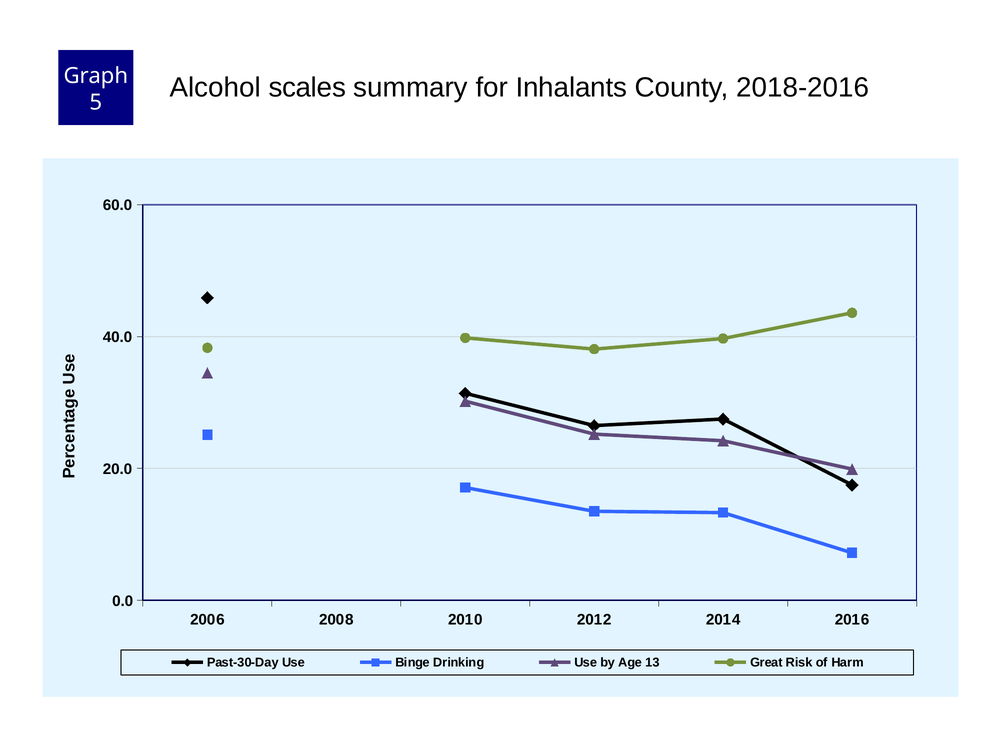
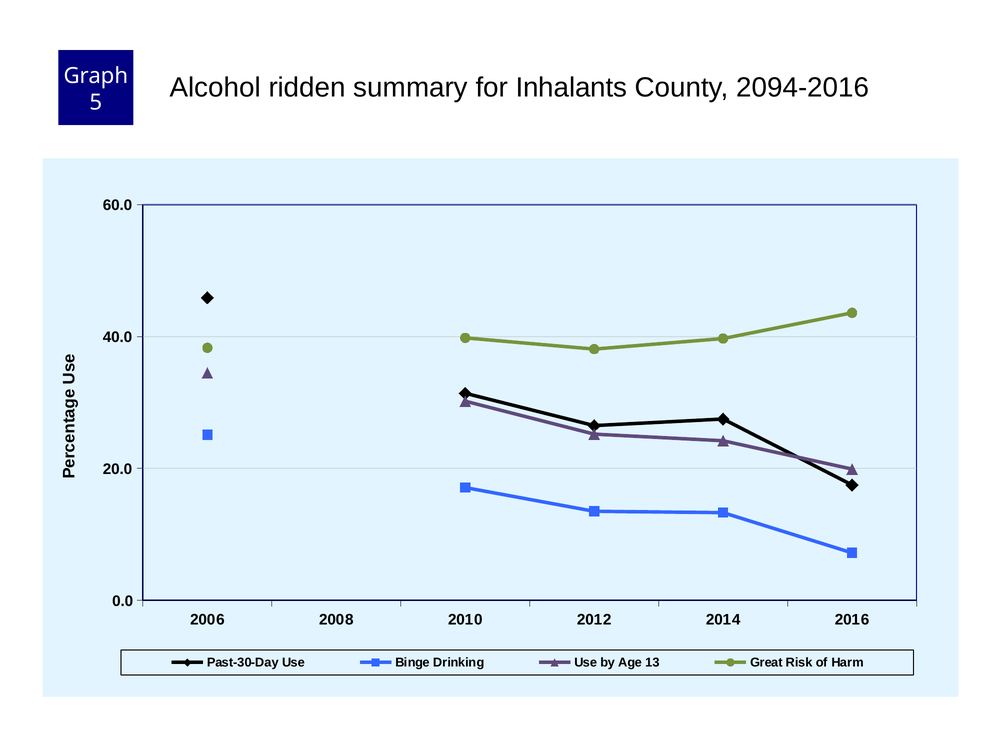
scales: scales -> ridden
2018-2016: 2018-2016 -> 2094-2016
